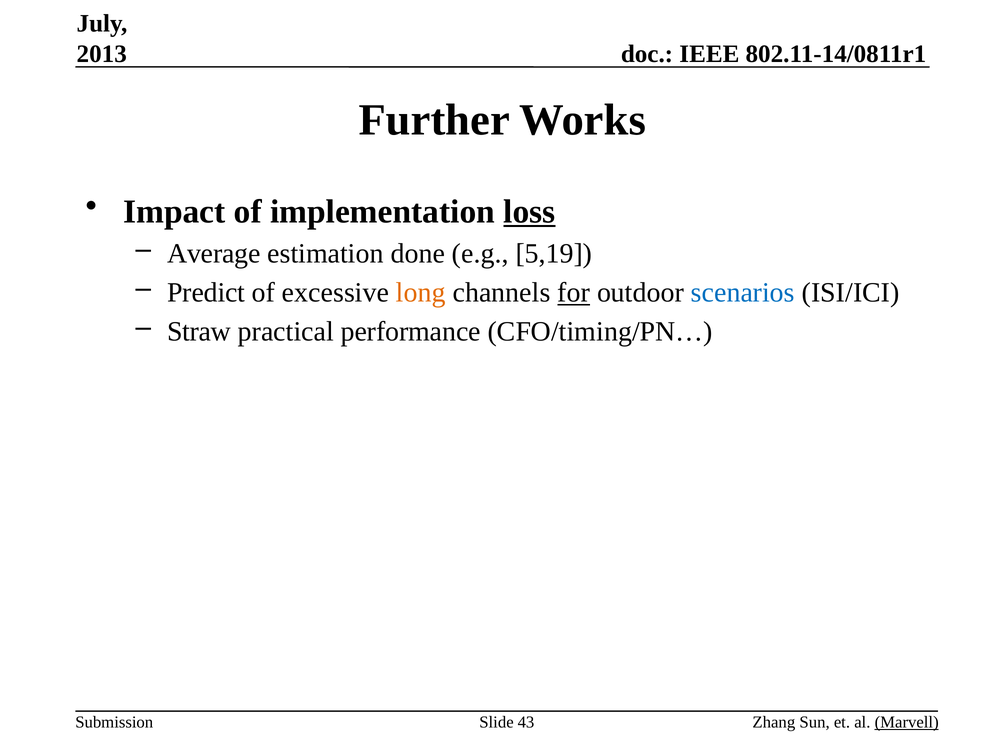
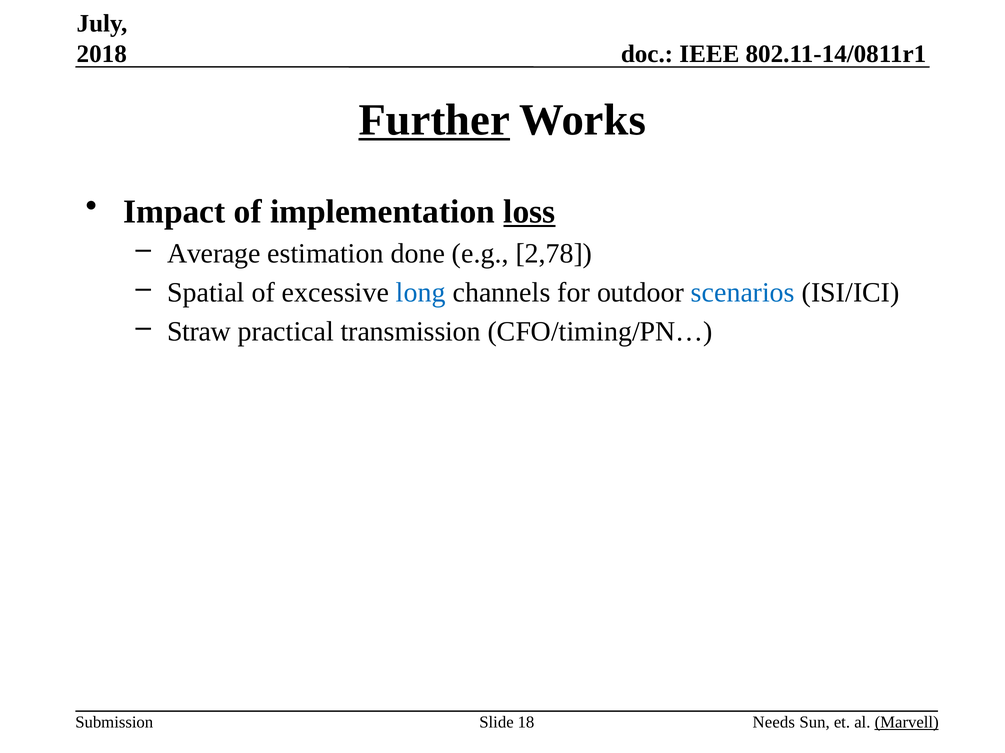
2013: 2013 -> 2018
Further underline: none -> present
5,19: 5,19 -> 2,78
Predict: Predict -> Spatial
long colour: orange -> blue
for underline: present -> none
performance: performance -> transmission
43: 43 -> 18
Zhang: Zhang -> Needs
